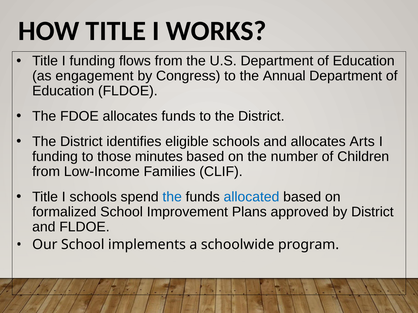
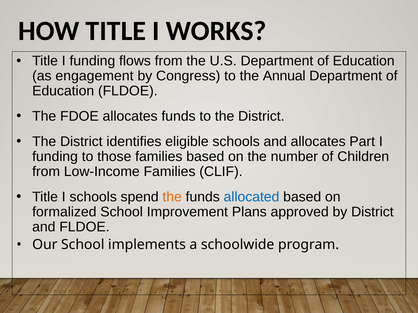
Arts: Arts -> Part
those minutes: minutes -> families
the at (172, 197) colour: blue -> orange
